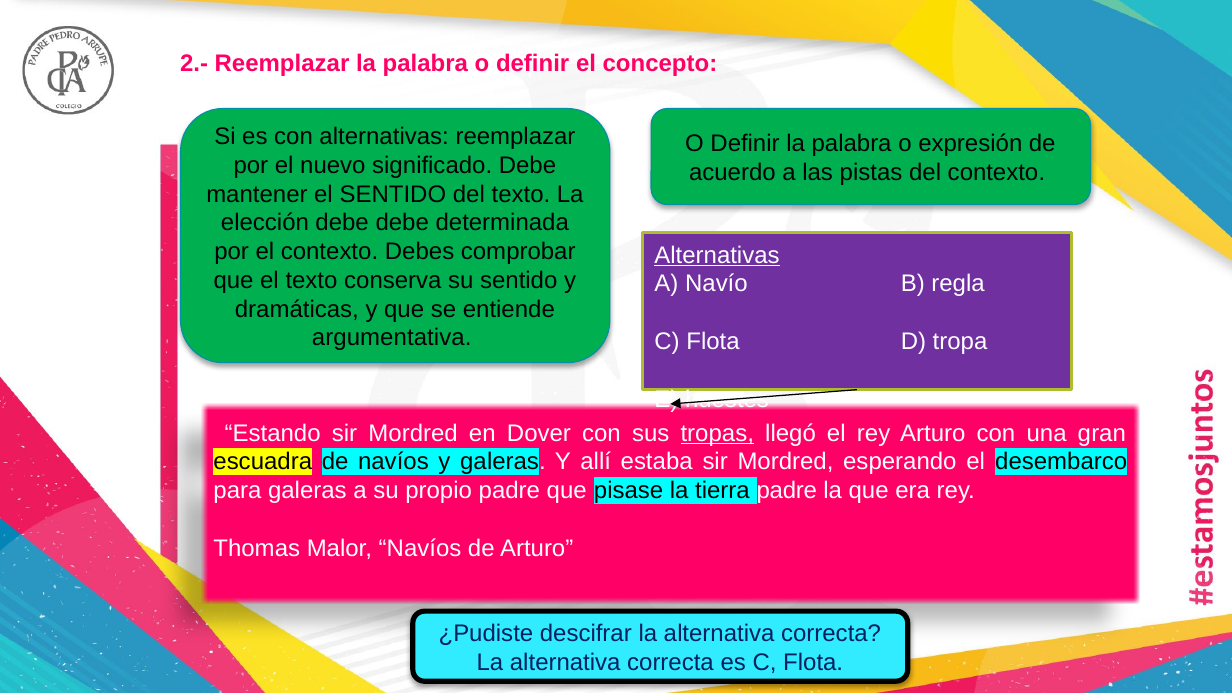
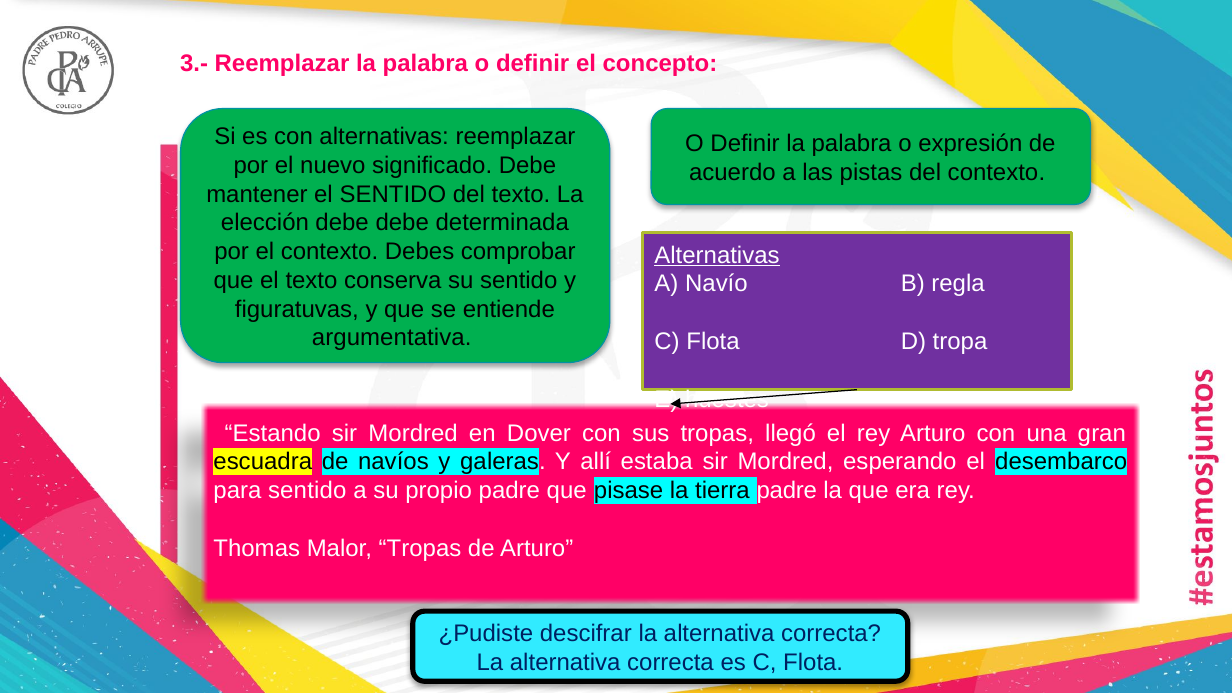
2.-: 2.- -> 3.-
dramáticas: dramáticas -> figuratuvas
tropas at (717, 433) underline: present -> none
para galeras: galeras -> sentido
Malor Navíos: Navíos -> Tropas
